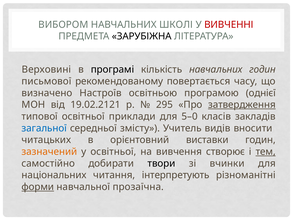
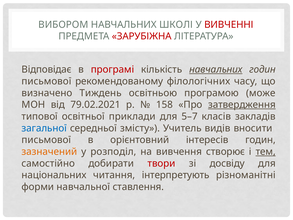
ЗАРУБІЖНА colour: black -> red
Верховині: Верховині -> Відповідає
програмі colour: black -> red
навчальних at (216, 69) underline: none -> present
повертається: повертається -> філологічних
Настроїв: Настроїв -> Тиждень
однієї: однієї -> може
19.02.2121: 19.02.2121 -> 79.02.2021
295: 295 -> 158
5–0: 5–0 -> 5–7
читацьких at (46, 140): читацьких -> письмової
виставки: виставки -> інтересів
у освітньої: освітньої -> розподіл
твори colour: black -> red
вчинки: вчинки -> досвіду
форми underline: present -> none
прозаїчна: прозаїчна -> ставлення
